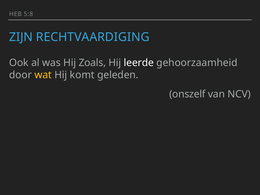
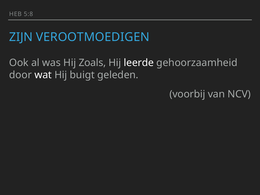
RECHTVAARDIGING: RECHTVAARDIGING -> VEROOTMOEDIGEN
wat colour: yellow -> white
komt: komt -> buigt
onszelf: onszelf -> voorbij
